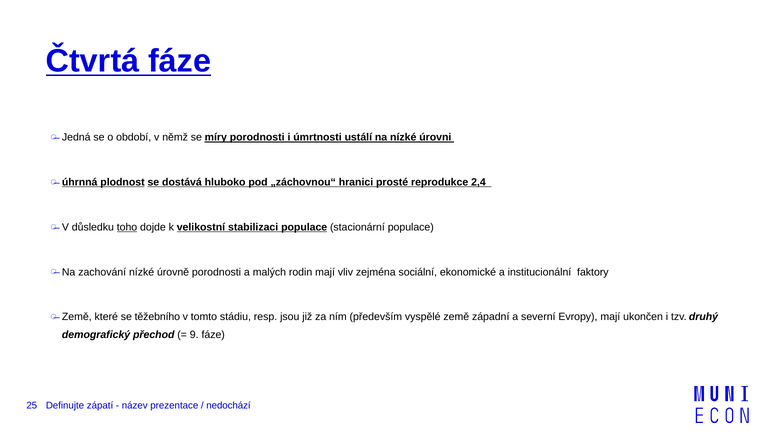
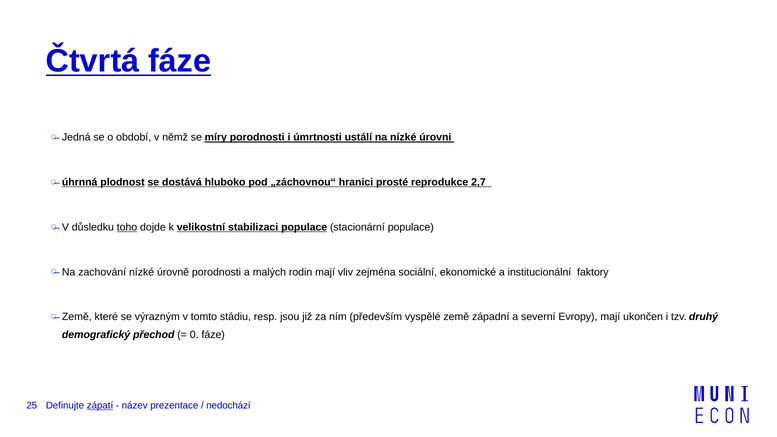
2,4: 2,4 -> 2,7
těžebního: těžebního -> výrazným
9: 9 -> 0
zápatí underline: none -> present
